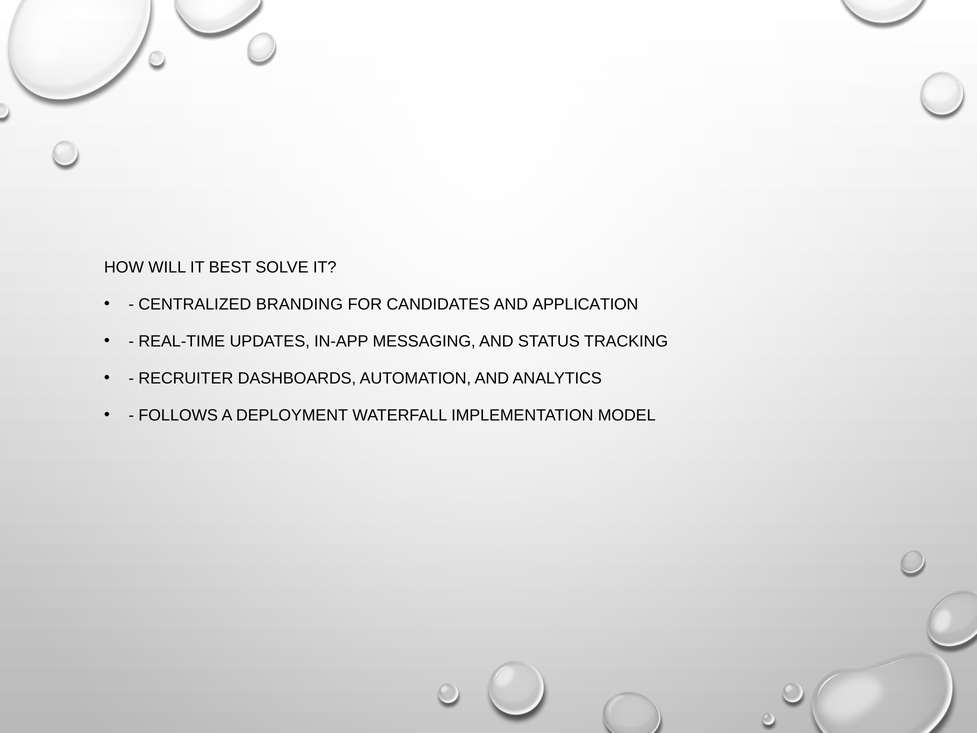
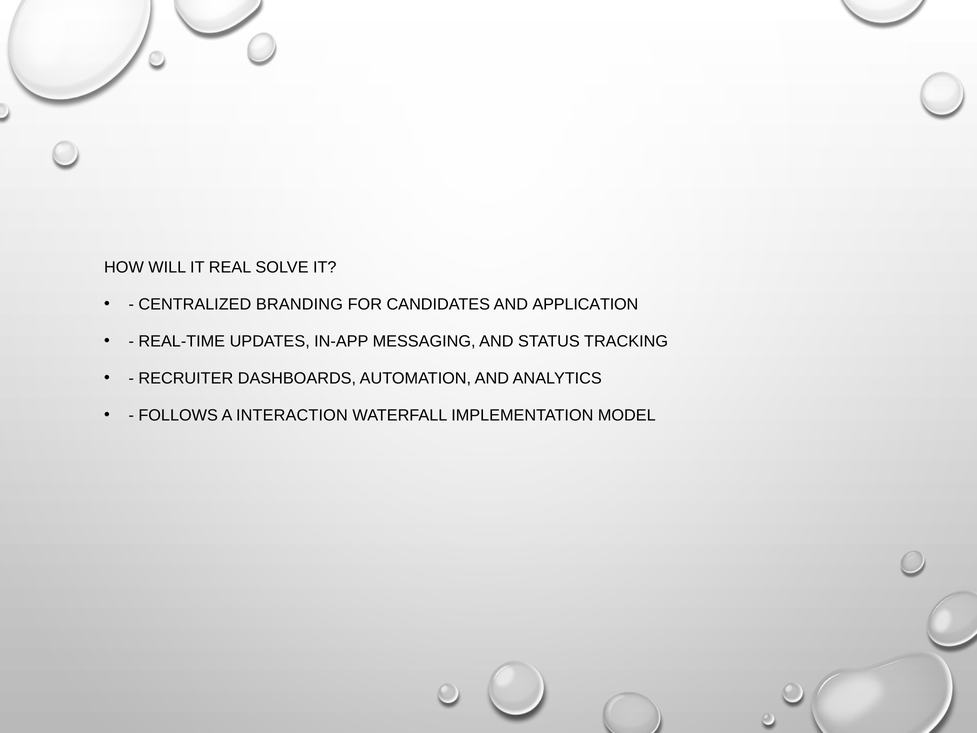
BEST: BEST -> REAL
DEPLOYMENT: DEPLOYMENT -> INTERACTION
